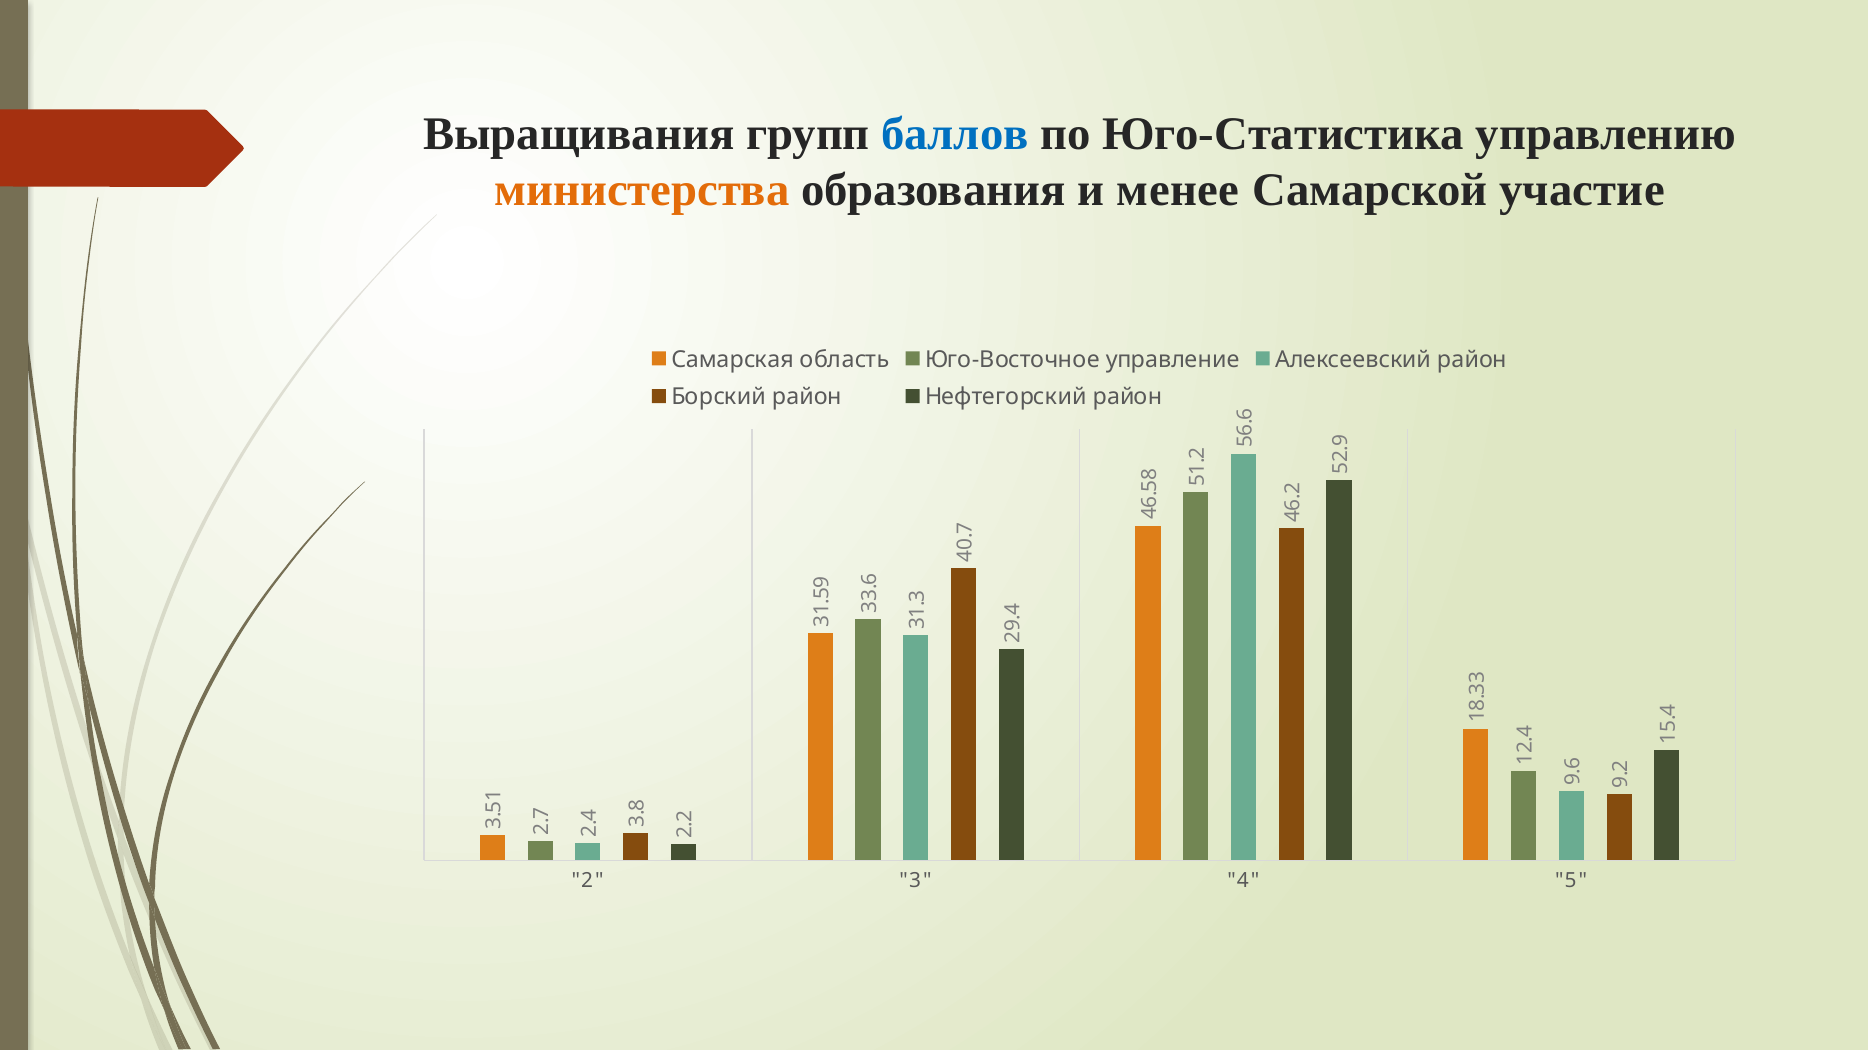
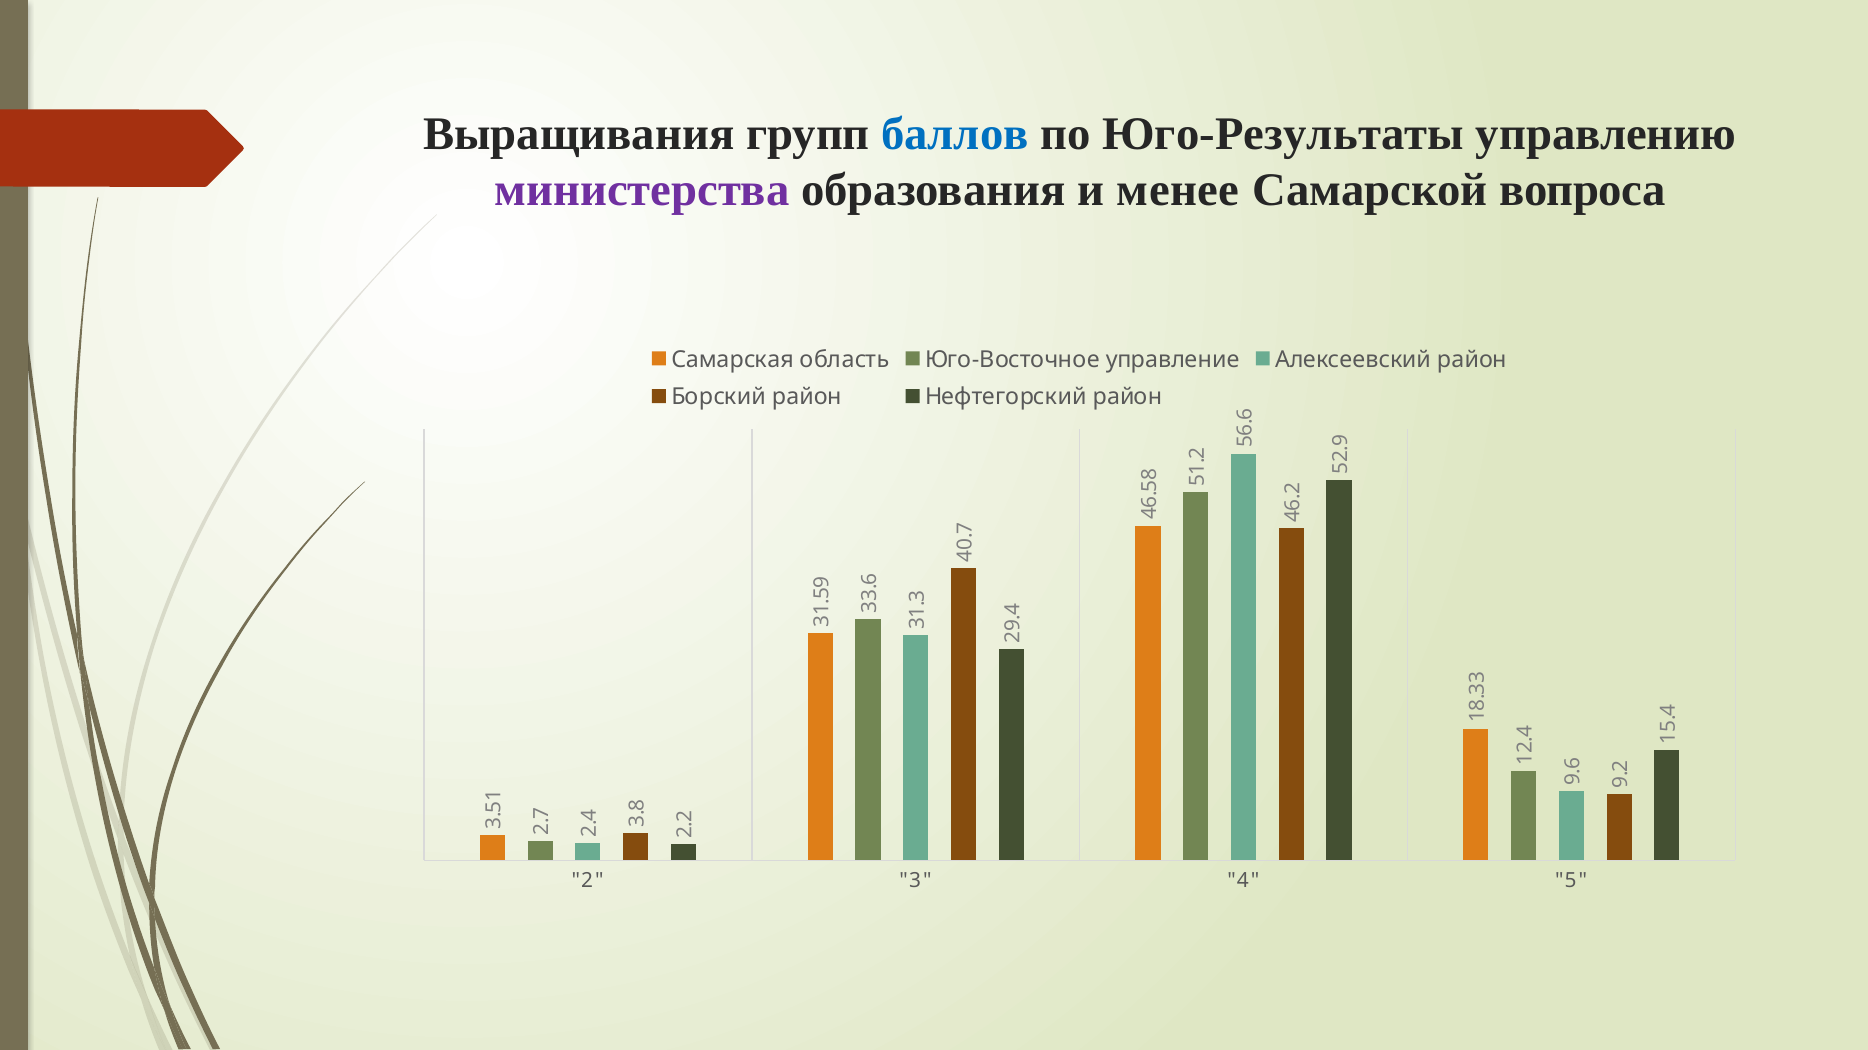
Юго-Статистика: Юго-Статистика -> Юго-Результаты
министерства colour: orange -> purple
участие: участие -> вопроса
